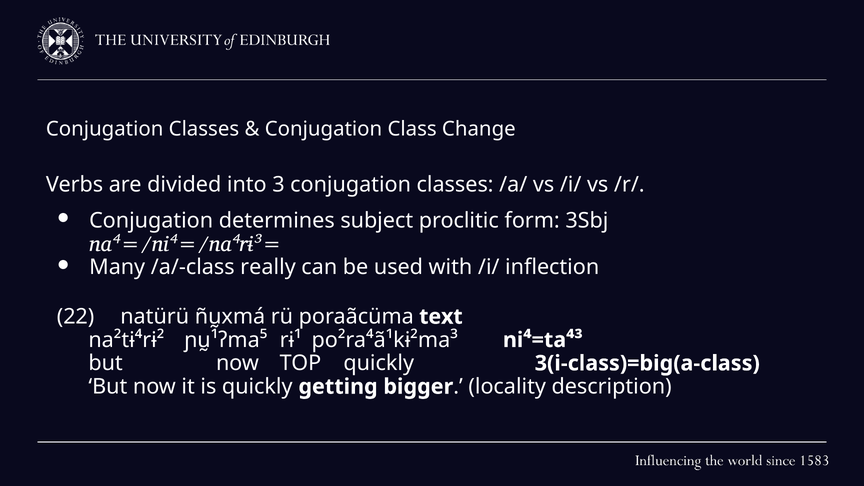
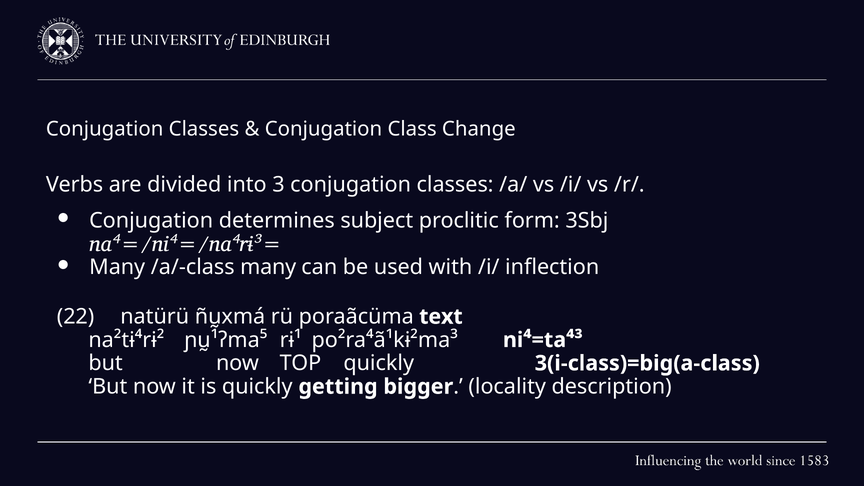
/a/-class really: really -> many
